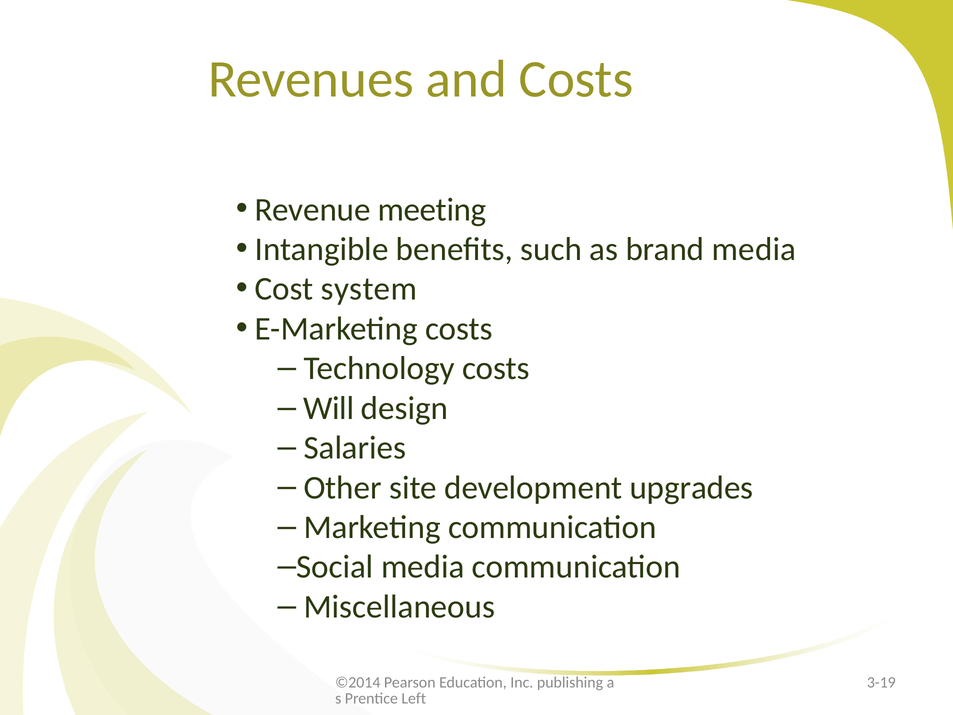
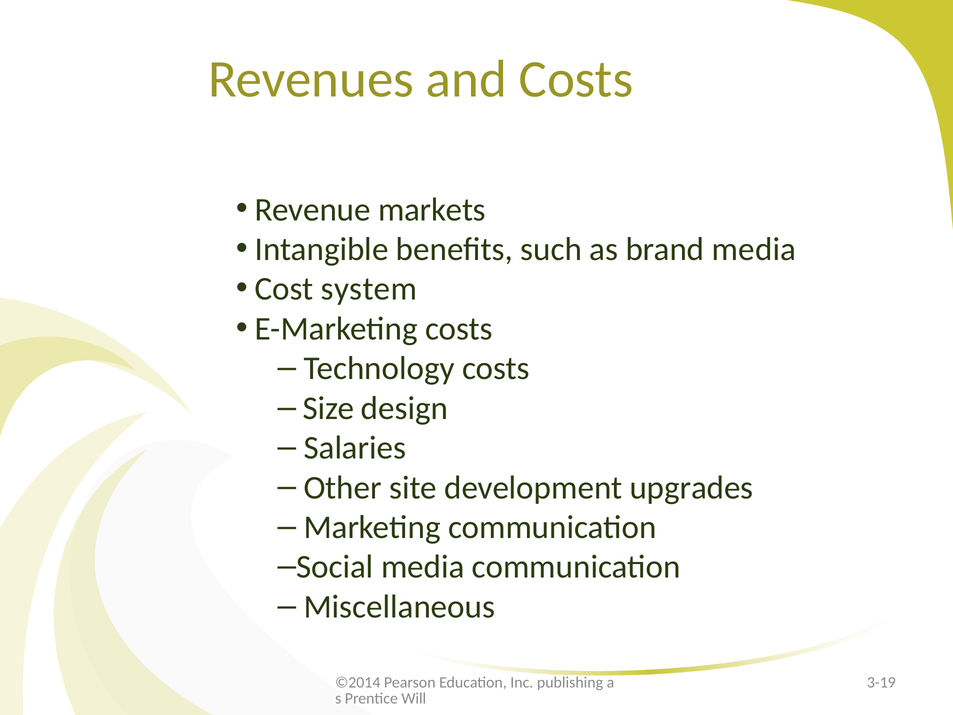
meeting: meeting -> markets
Will: Will -> Size
Left: Left -> Will
